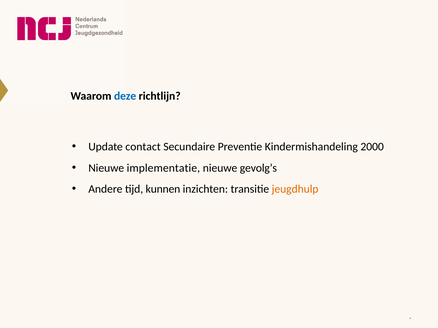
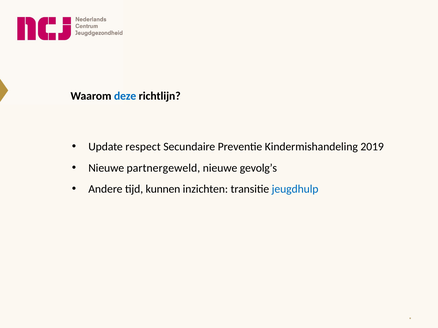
contact: contact -> respect
2000: 2000 -> 2019
implementatie: implementatie -> partnergeweld
jeugdhulp colour: orange -> blue
